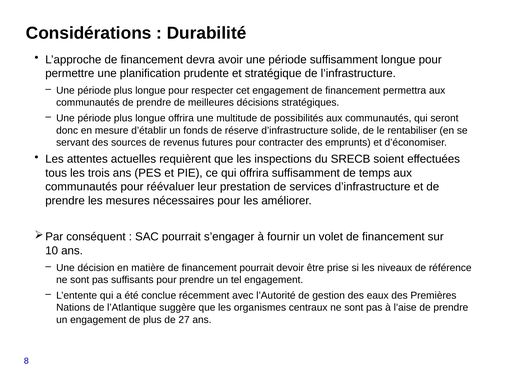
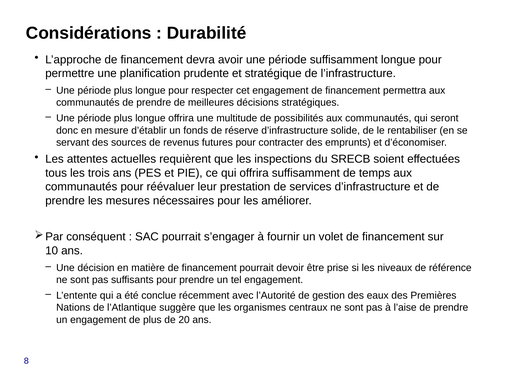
27: 27 -> 20
